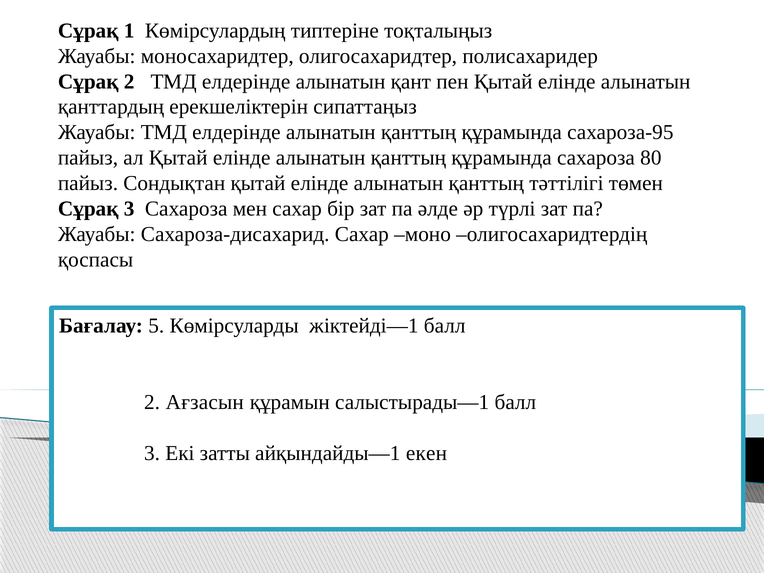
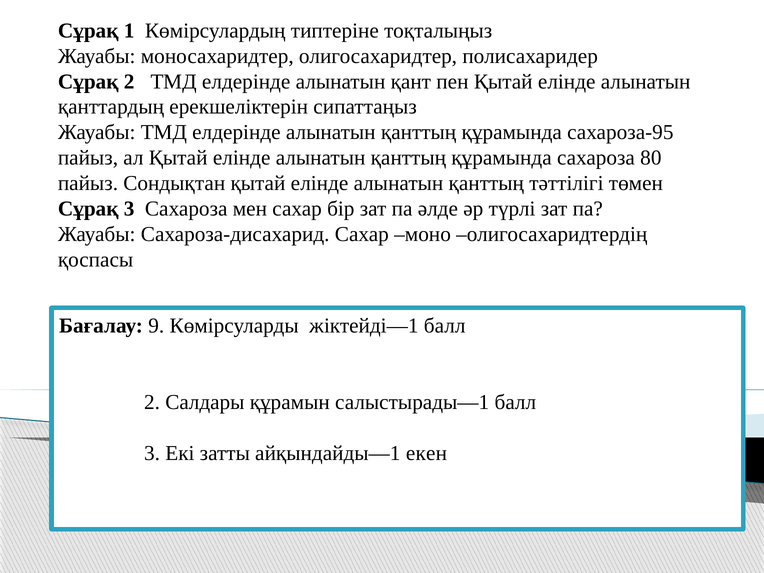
5: 5 -> 9
Ағзасын: Ағзасын -> Салдары
